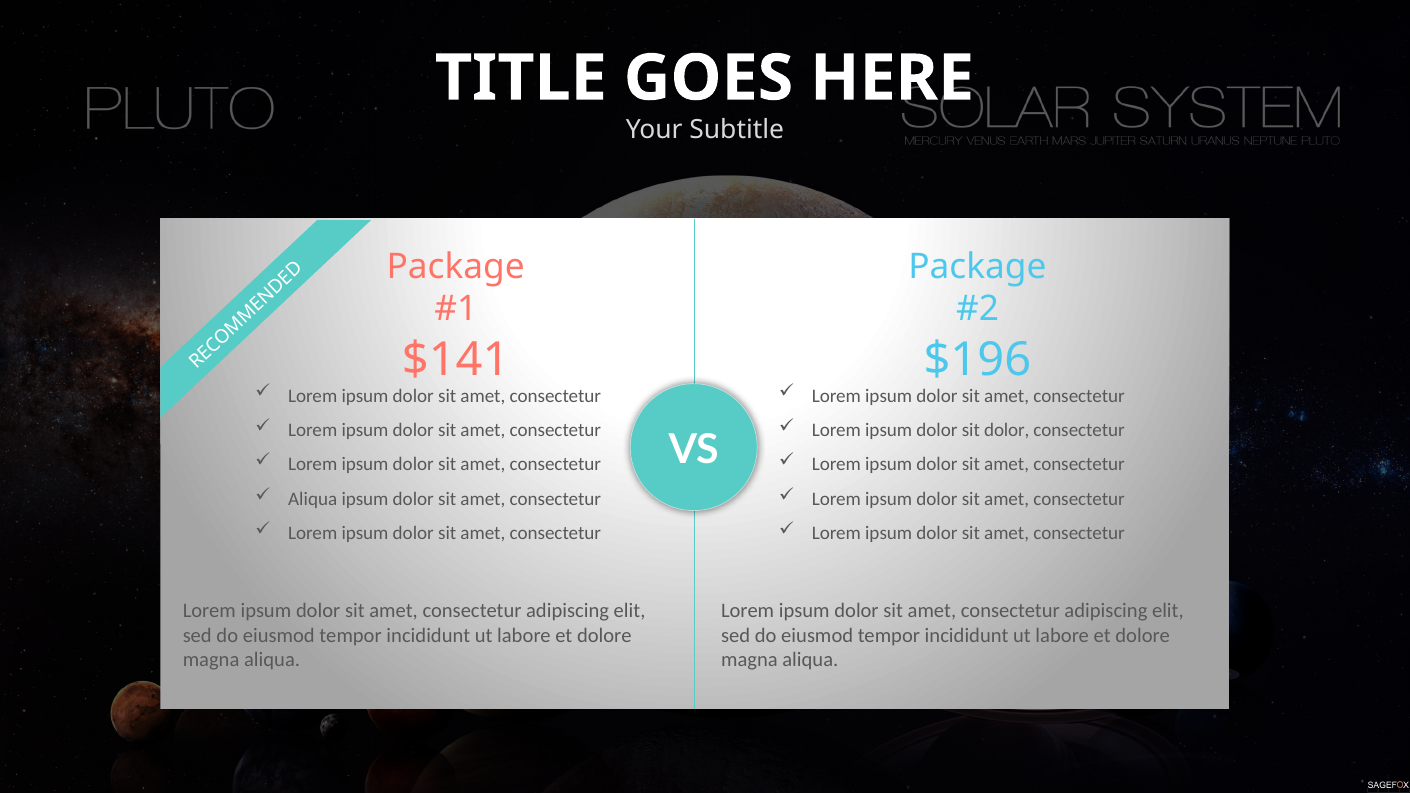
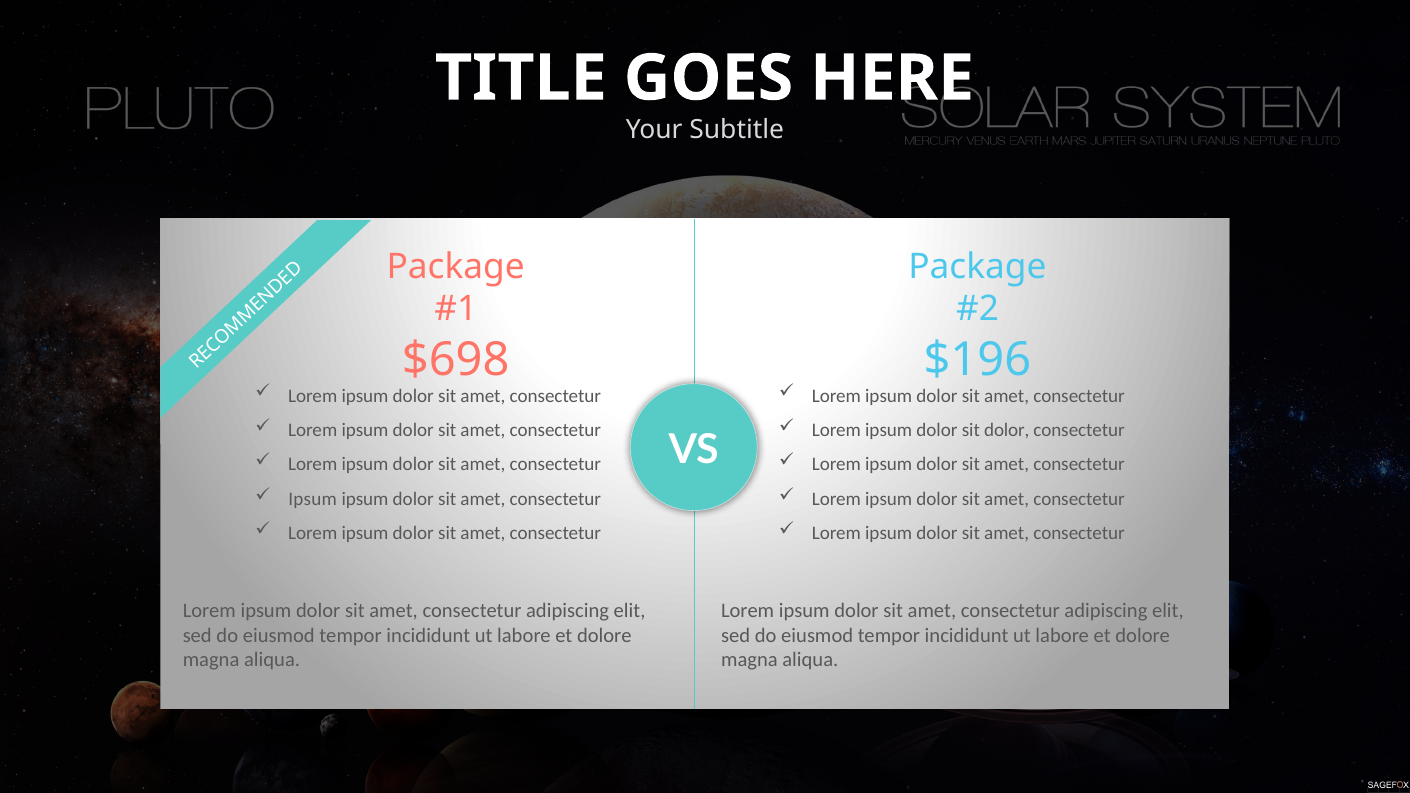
$141: $141 -> $698
Aliqua at (313, 499): Aliqua -> Ipsum
